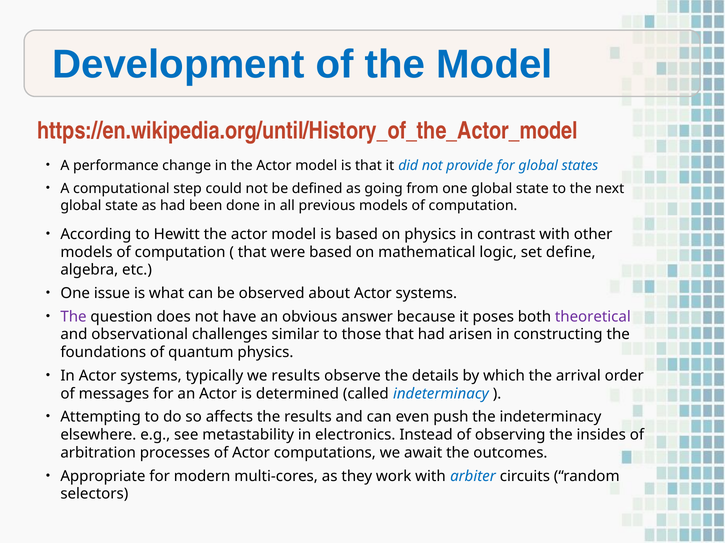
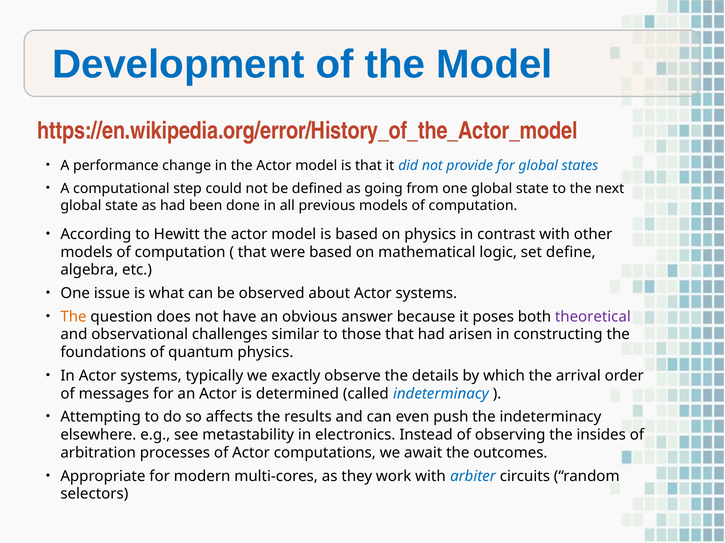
https://en.wikipedia.org/until/History_of_the_Actor_model: https://en.wikipedia.org/until/History_of_the_Actor_model -> https://en.wikipedia.org/error/History_of_the_Actor_model
The at (74, 317) colour: purple -> orange
we results: results -> exactly
